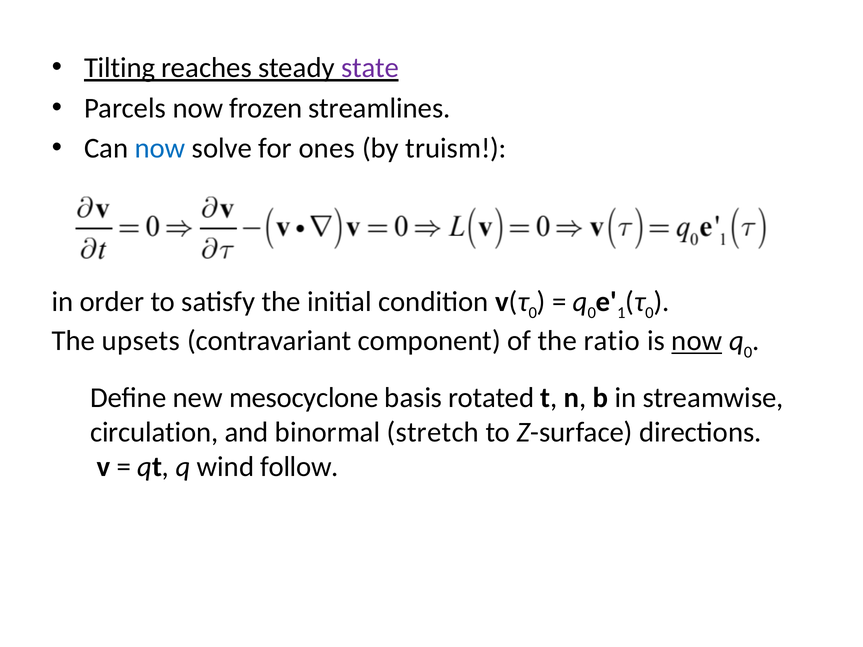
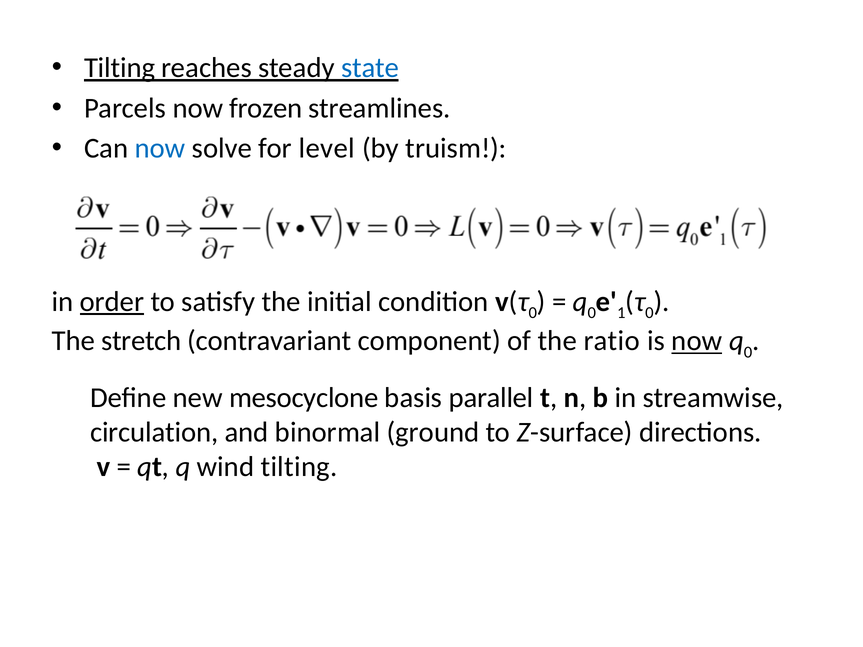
state colour: purple -> blue
ones: ones -> level
order underline: none -> present
upsets: upsets -> stretch
rotated: rotated -> parallel
stretch: stretch -> ground
wind follow: follow -> tilting
